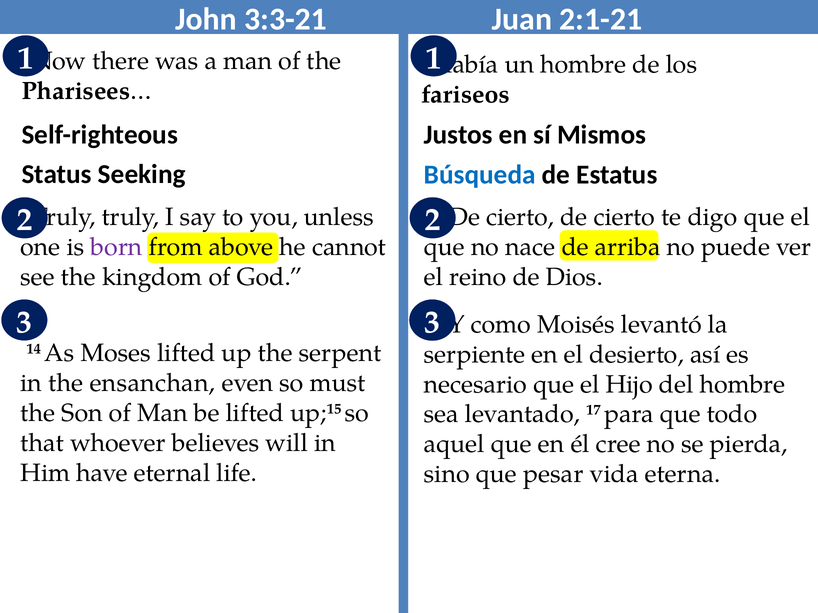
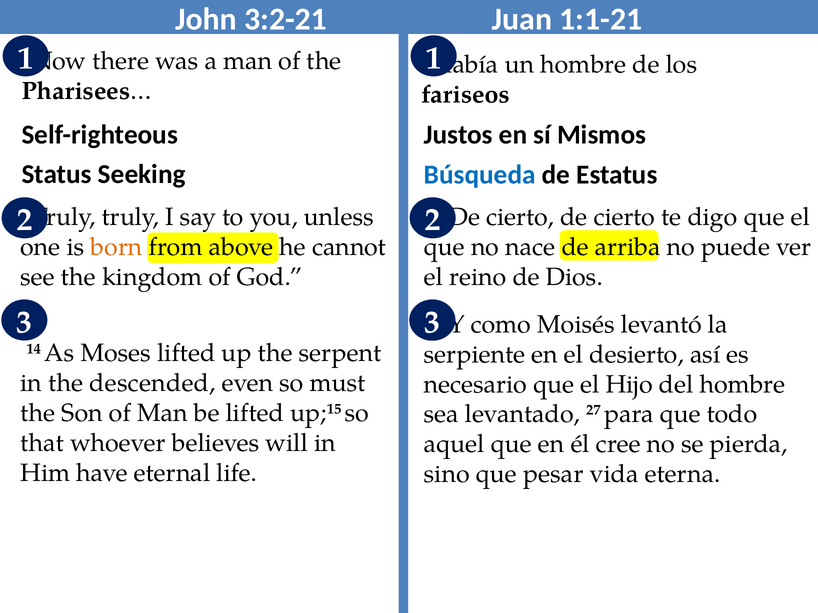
3:3-21: 3:3-21 -> 3:2-21
2:1-21: 2:1-21 -> 1:1-21
born colour: purple -> orange
ensanchan: ensanchan -> descended
17: 17 -> 27
